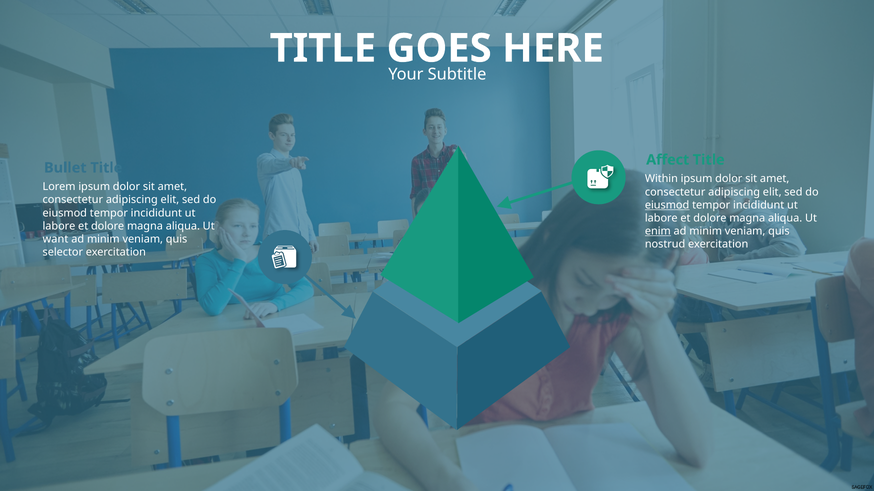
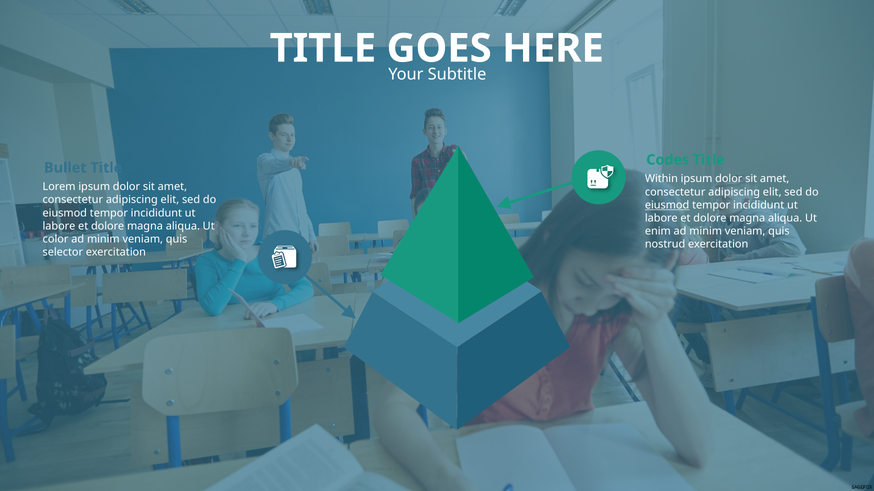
Affect: Affect -> Codes
enim underline: present -> none
want: want -> color
